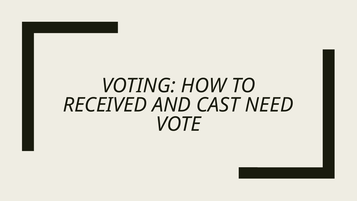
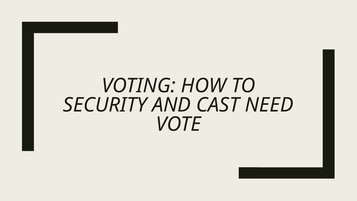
RECEIVED: RECEIVED -> SECURITY
